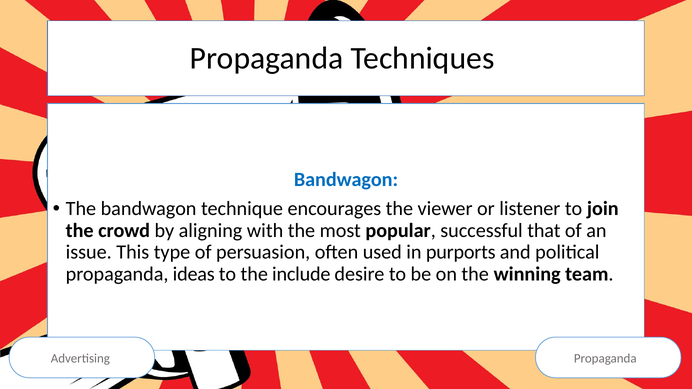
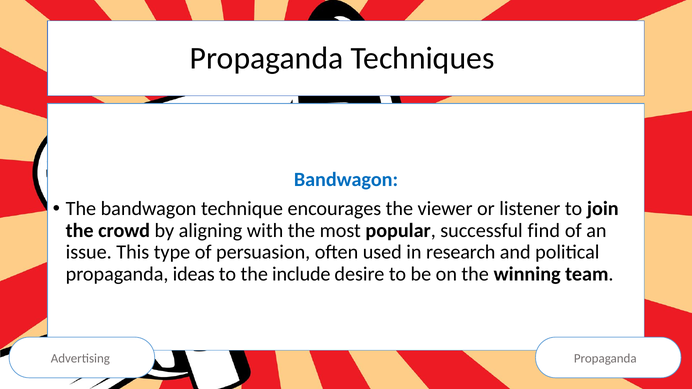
that: that -> find
purports: purports -> research
